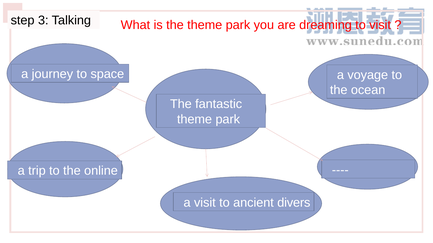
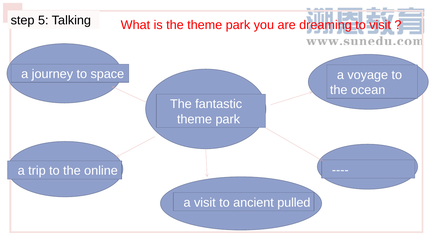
3: 3 -> 5
divers: divers -> pulled
